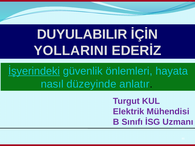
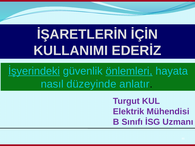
DUYULABILIR: DUYULABILIR -> İŞARETLERİN
YOLLARINI: YOLLARINI -> KULLANIMI
önlemleri underline: none -> present
